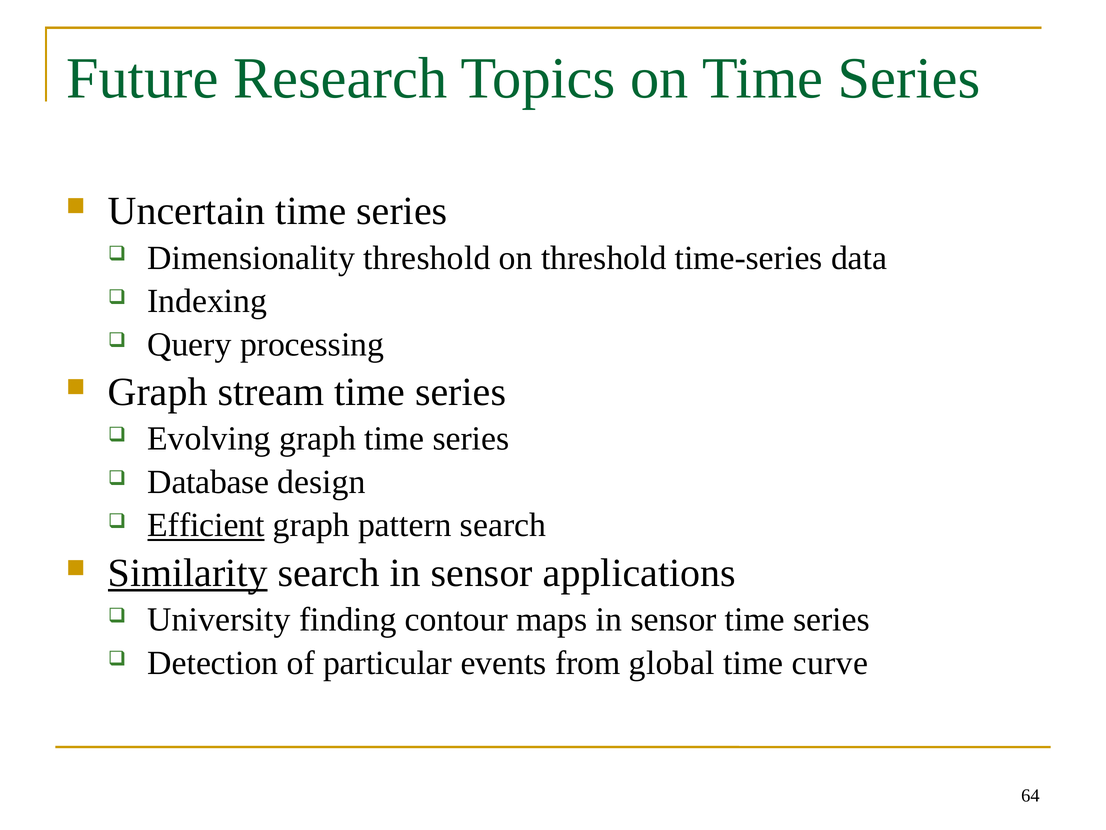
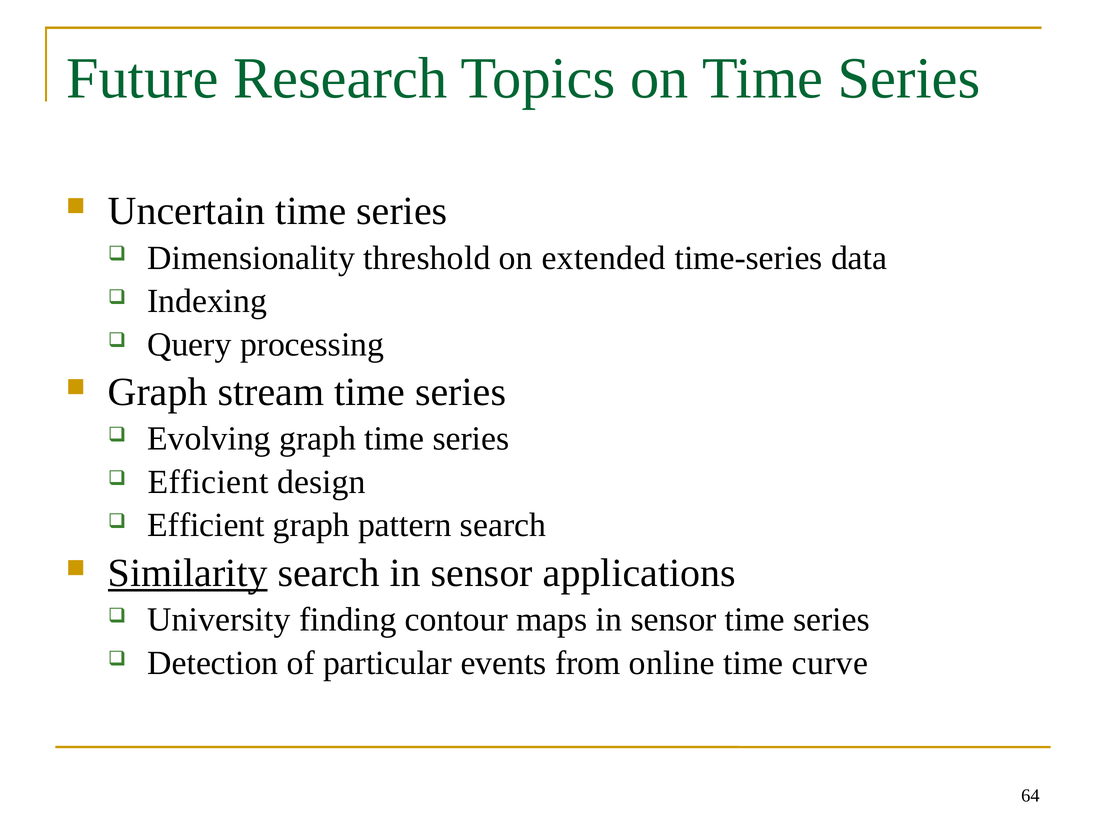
on threshold: threshold -> extended
Database at (208, 482): Database -> Efficient
Efficient at (206, 525) underline: present -> none
global: global -> online
